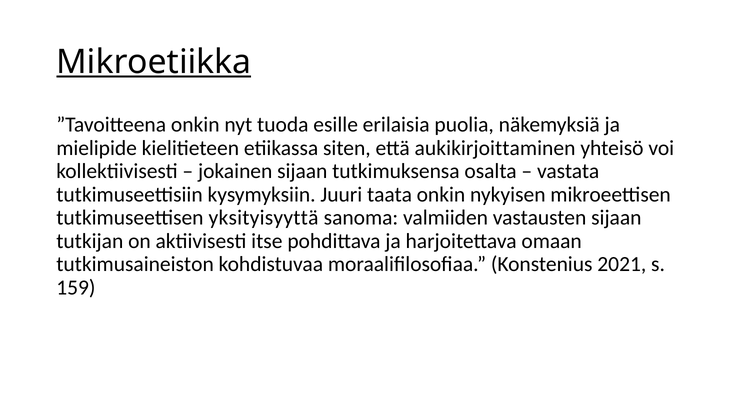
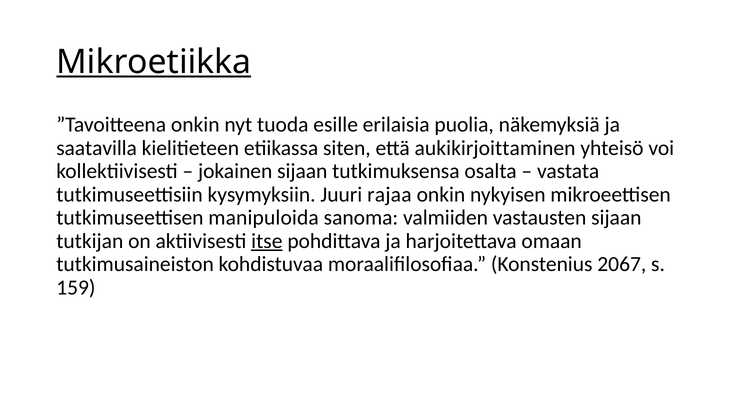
mielipide: mielipide -> saatavilla
taata: taata -> rajaa
yksityisyyttä: yksityisyyttä -> manipuloida
itse underline: none -> present
2021: 2021 -> 2067
